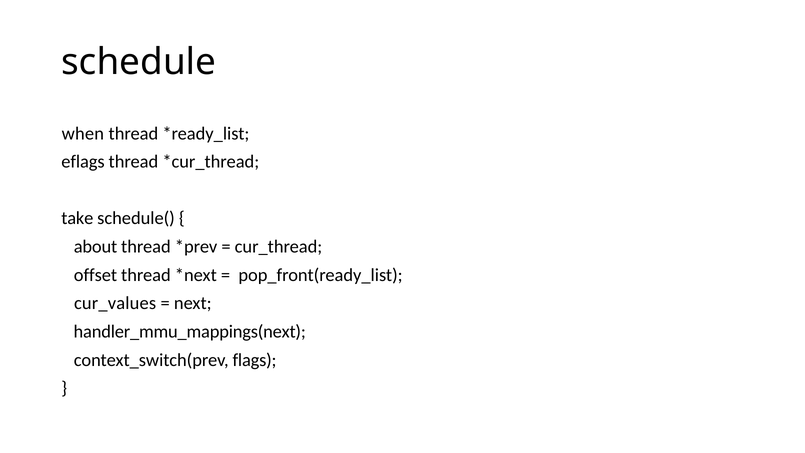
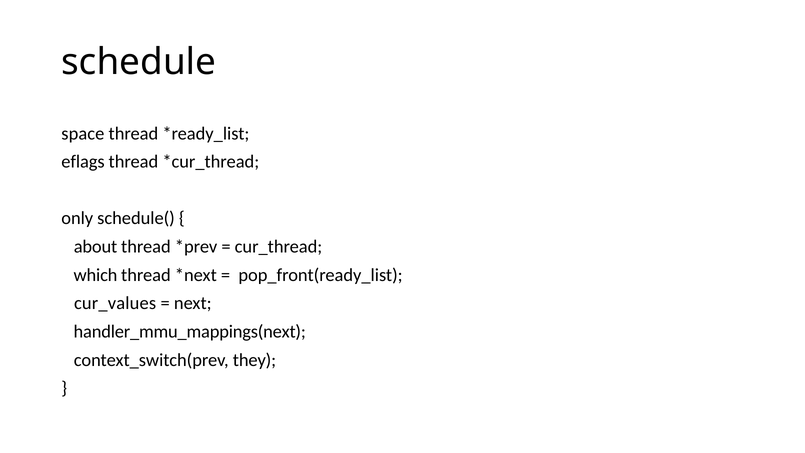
when: when -> space
take: take -> only
offset: offset -> which
flags: flags -> they
